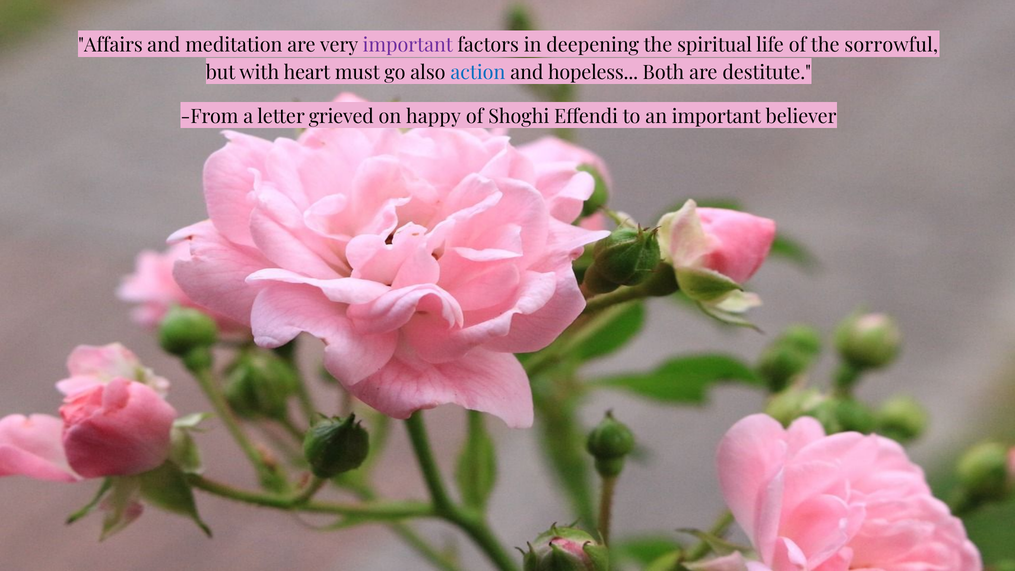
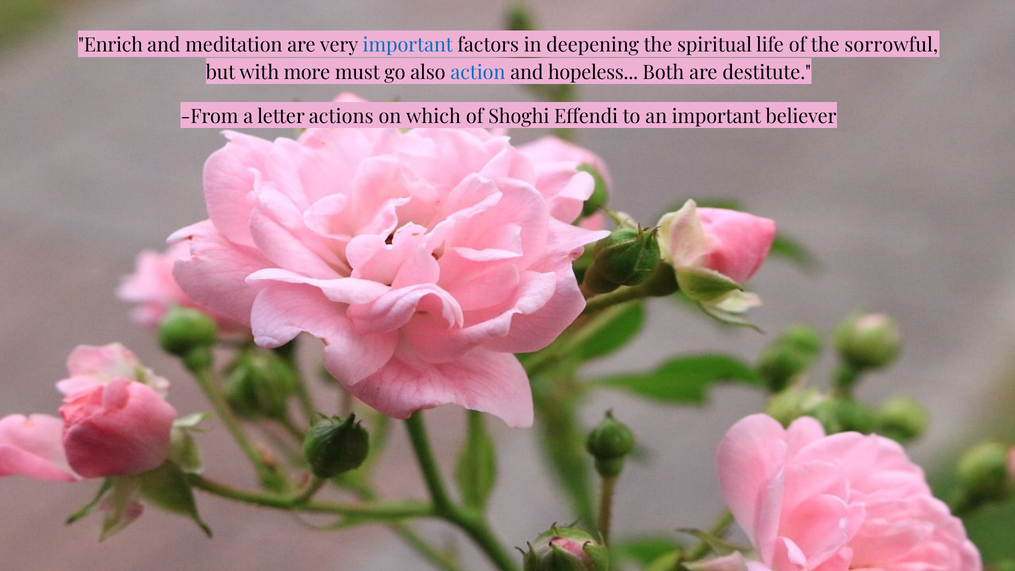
Affairs: Affairs -> Enrich
important at (408, 45) colour: purple -> blue
heart: heart -> more
grieved: grieved -> actions
happy: happy -> which
